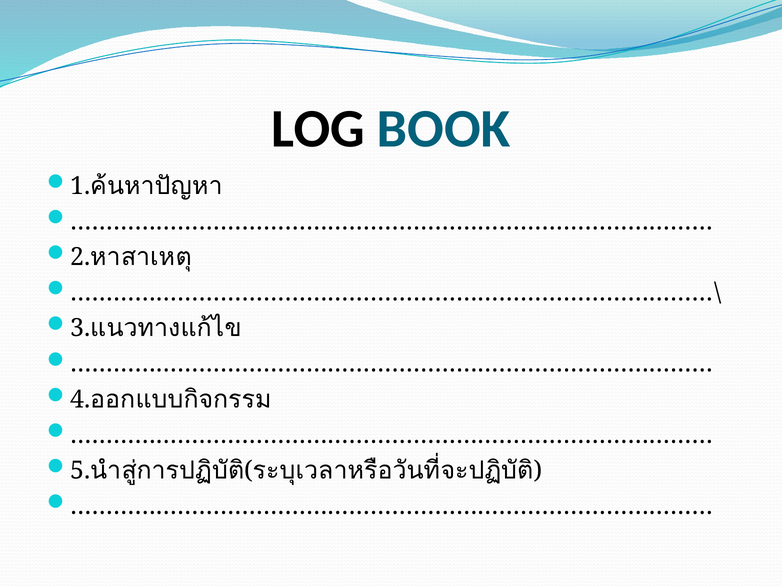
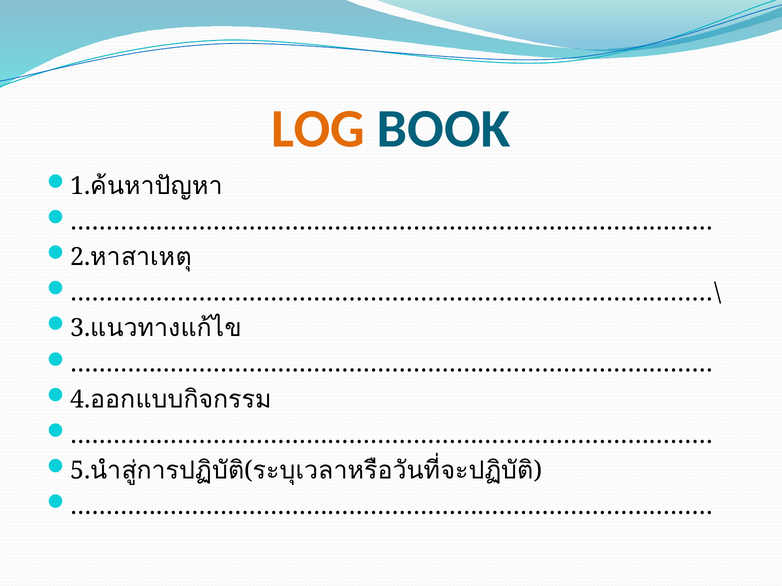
LOG colour: black -> orange
